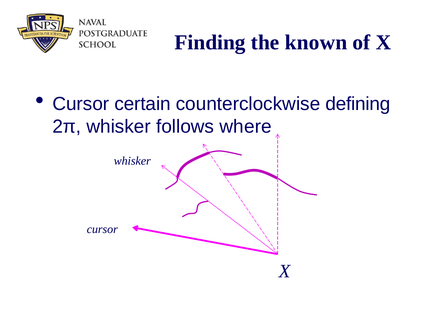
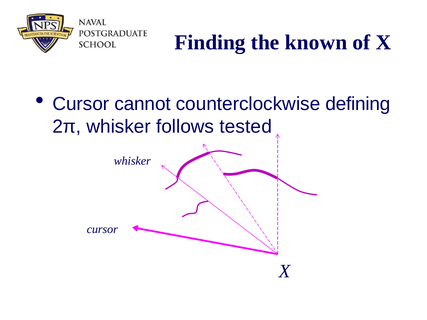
certain: certain -> cannot
where: where -> tested
